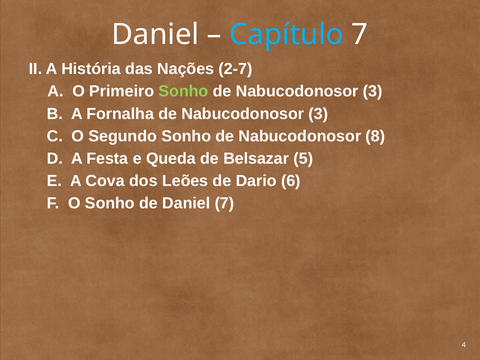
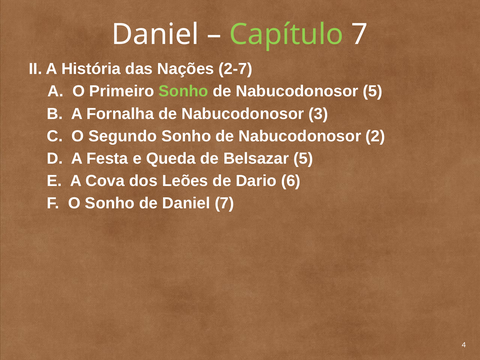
Capítulo colour: light blue -> light green
3 at (373, 91): 3 -> 5
8: 8 -> 2
